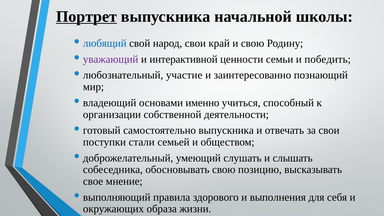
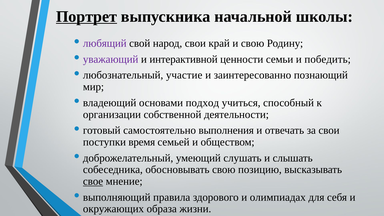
любящий colour: blue -> purple
именно: именно -> подход
самостоятельно выпускника: выпускника -> выполнения
стали: стали -> время
свое underline: none -> present
выполнения: выполнения -> олимпиадах
